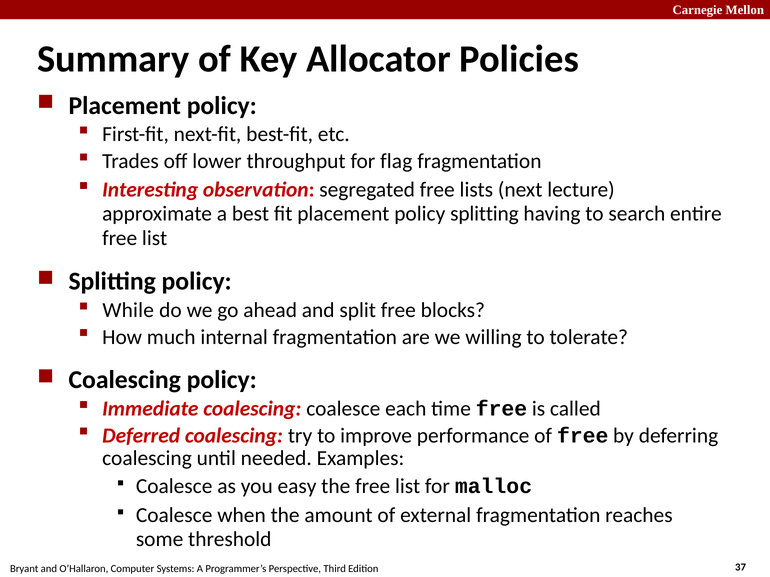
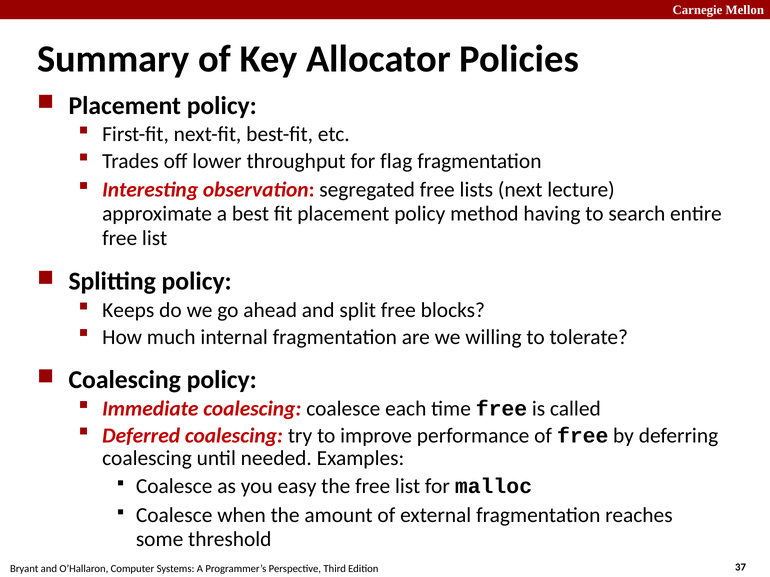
policy splitting: splitting -> method
While: While -> Keeps
